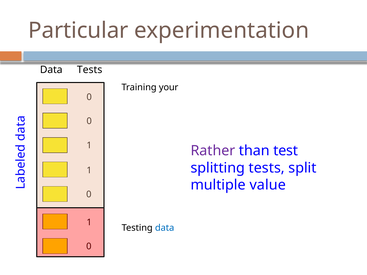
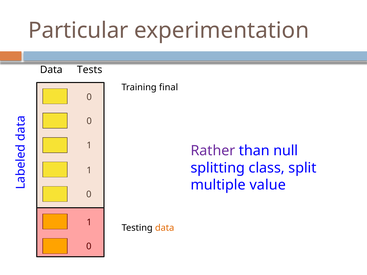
your: your -> final
test: test -> null
splitting tests: tests -> class
data at (165, 228) colour: blue -> orange
